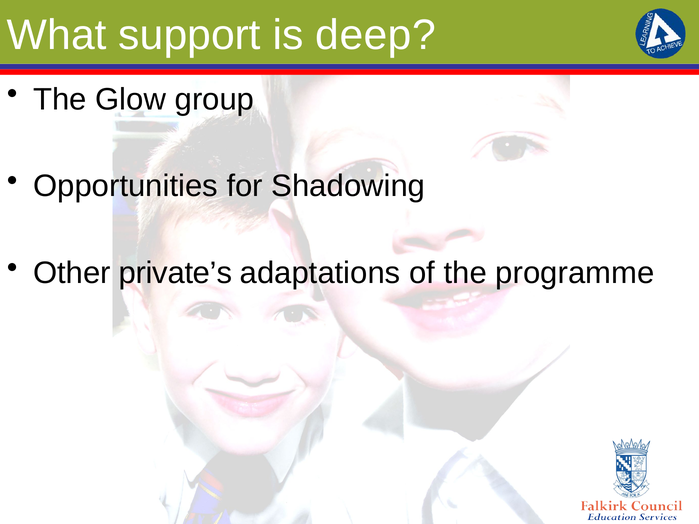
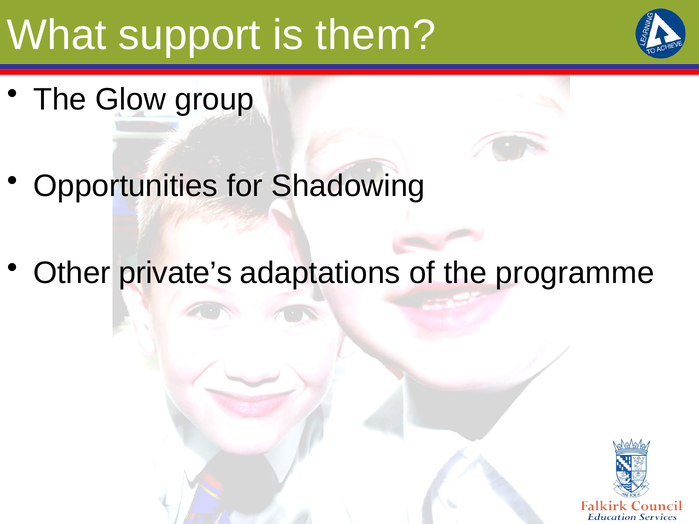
deep: deep -> them
